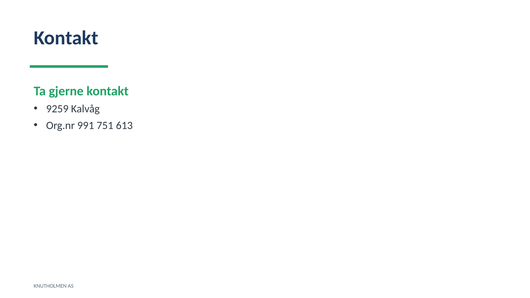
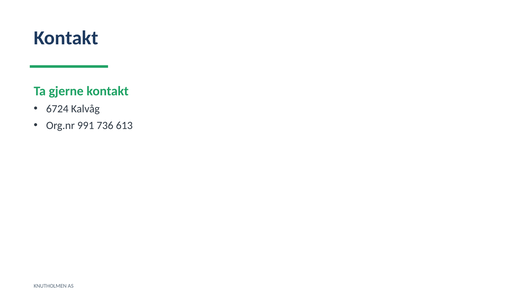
9259: 9259 -> 6724
751: 751 -> 736
